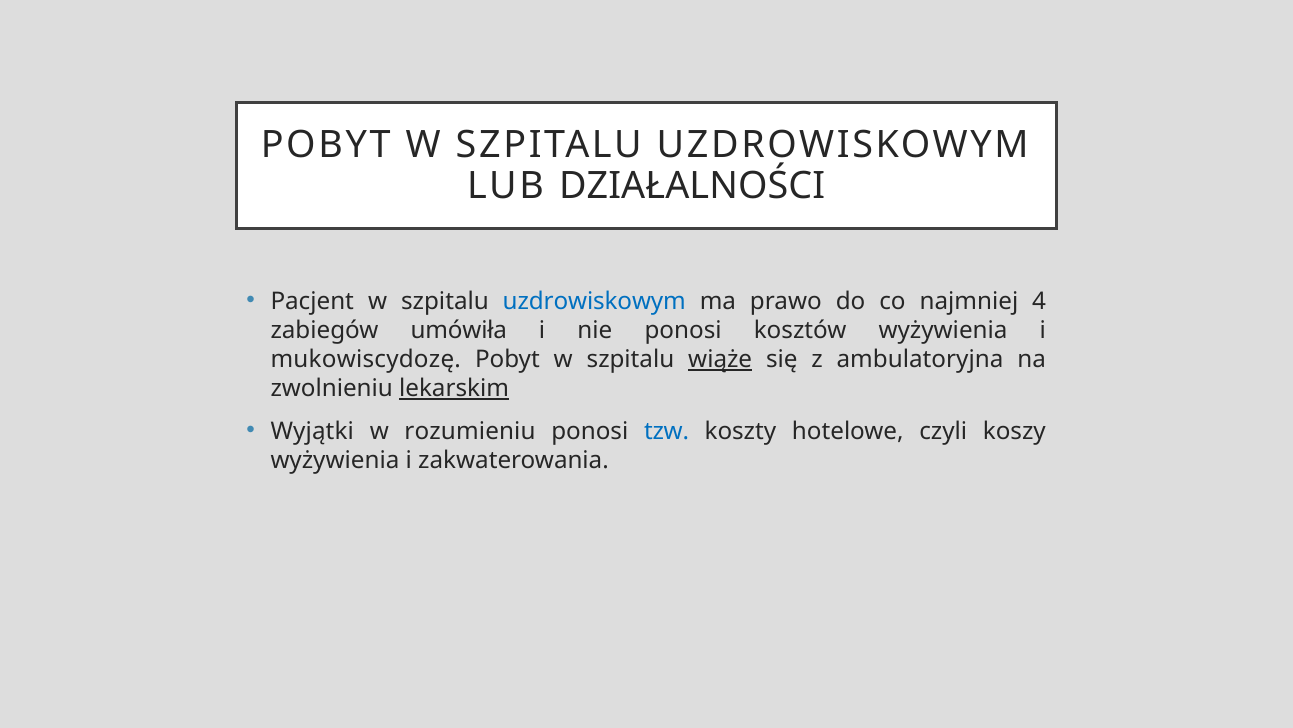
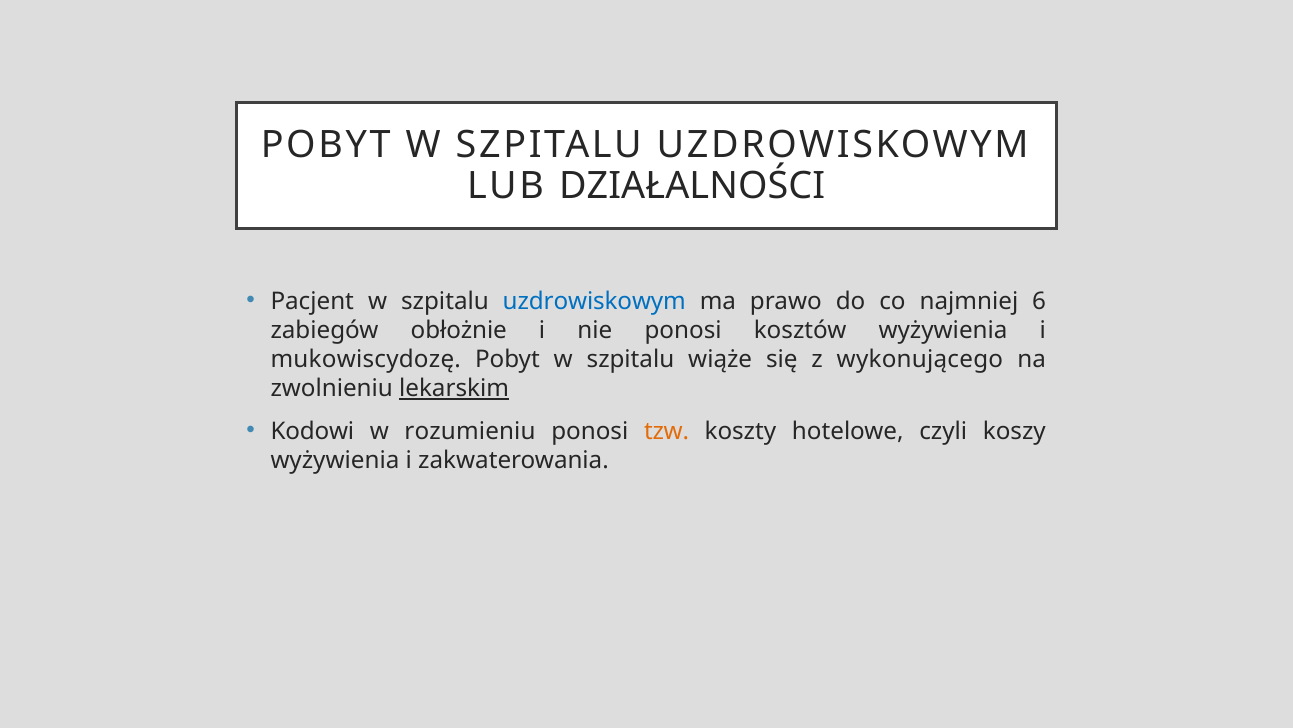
4: 4 -> 6
umówiła: umówiła -> obłożnie
wiąże underline: present -> none
ambulatoryjna: ambulatoryjna -> wykonującego
Wyjątki: Wyjątki -> Kodowi
tzw colour: blue -> orange
